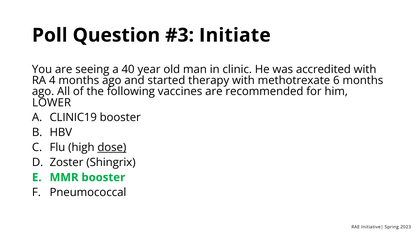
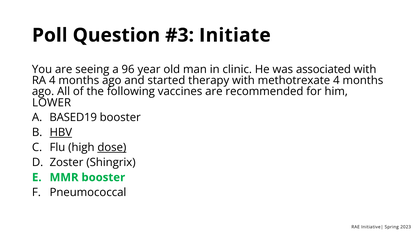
40: 40 -> 96
accredited: accredited -> associated
methotrexate 6: 6 -> 4
CLINIC19: CLINIC19 -> BASED19
HBV underline: none -> present
